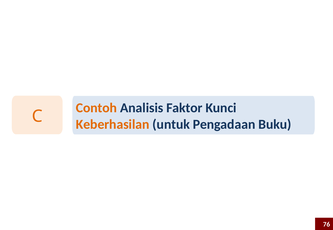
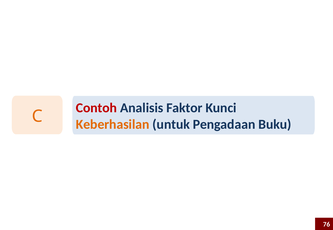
Contoh colour: orange -> red
